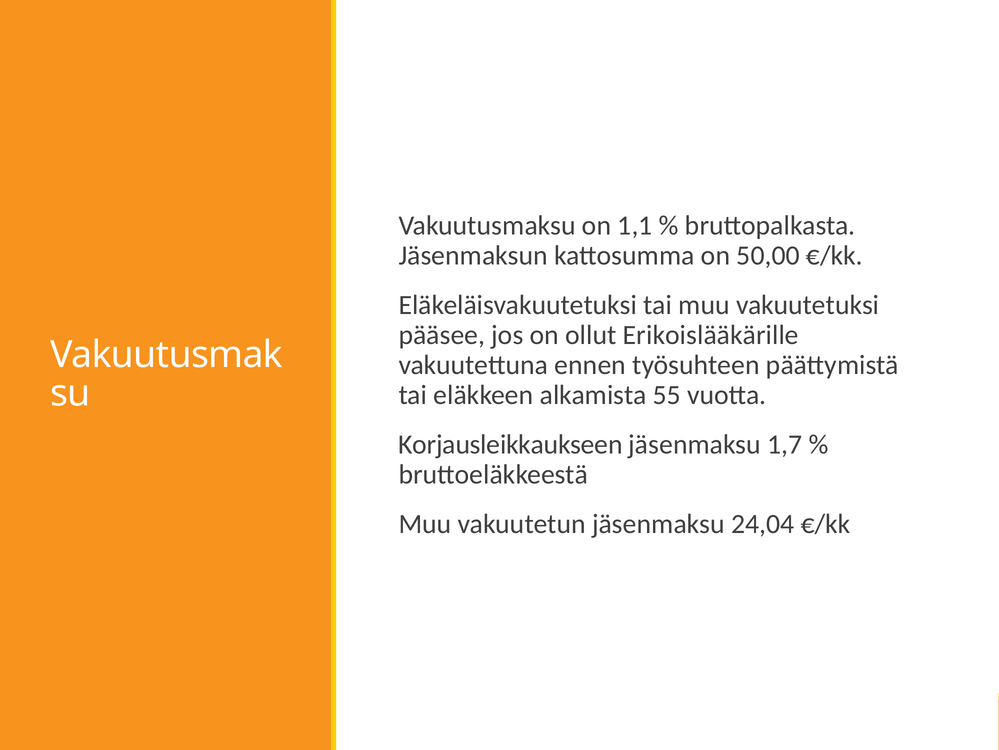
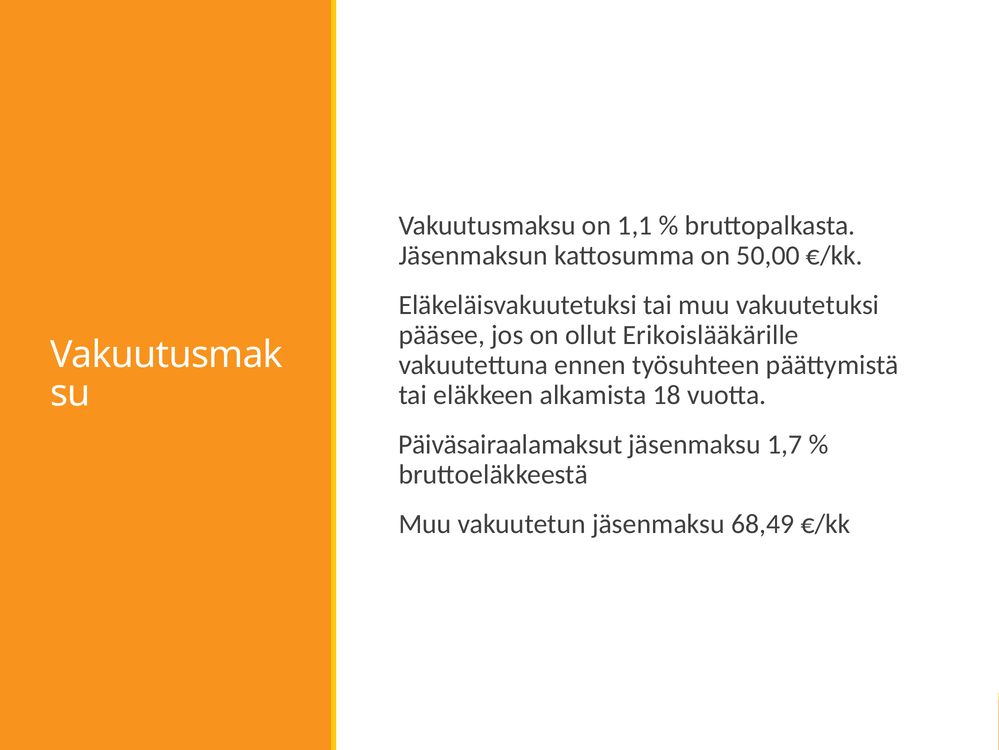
55: 55 -> 18
Korjausleikkaukseen: Korjausleikkaukseen -> Päiväsairaalamaksut
24,04: 24,04 -> 68,49
